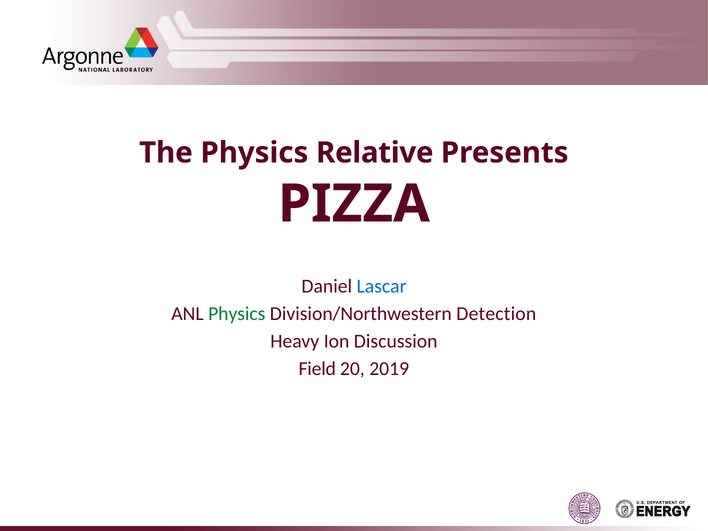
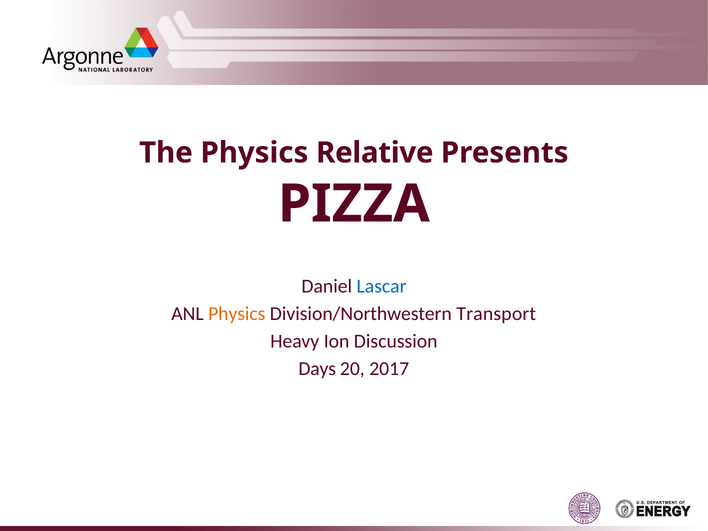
Physics at (237, 314) colour: green -> orange
Detection: Detection -> Transport
Field: Field -> Days
2019: 2019 -> 2017
